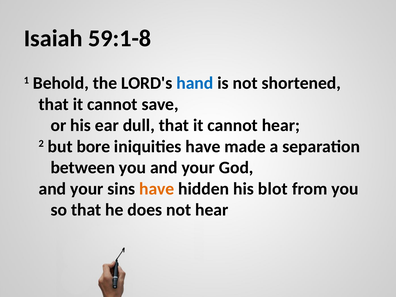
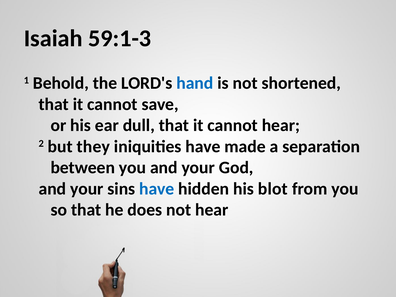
59:1-8: 59:1-8 -> 59:1-3
bore: bore -> they
have at (157, 189) colour: orange -> blue
